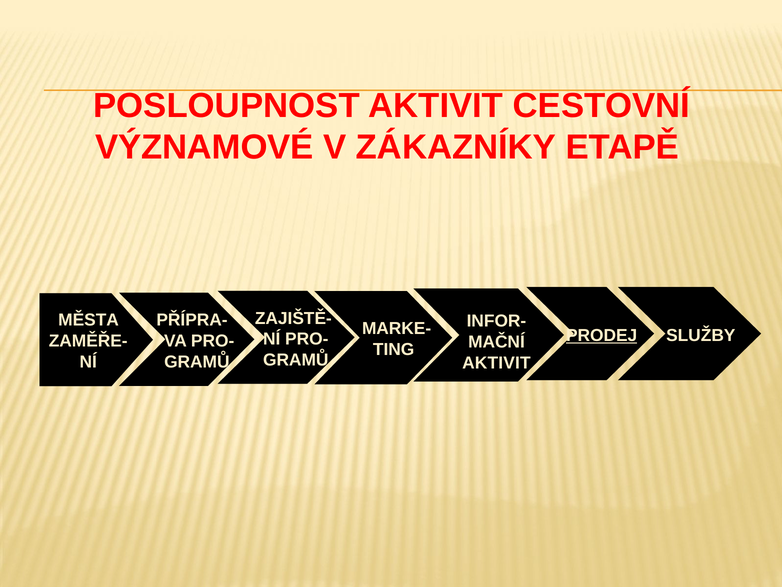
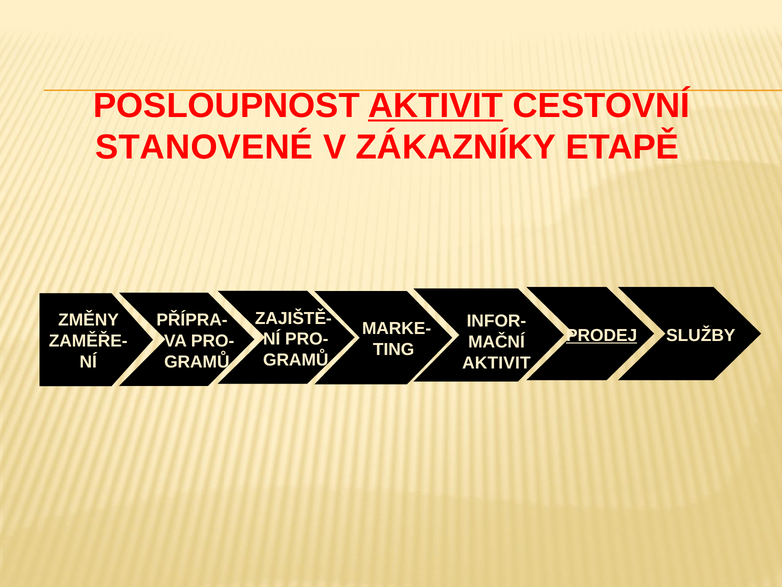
AKTIVIT at (436, 106) underline: none -> present
VÝZNAMOVÉ: VÝZNAMOVÉ -> STANOVENÉ
MĚSTA: MĚSTA -> ZMĚNY
